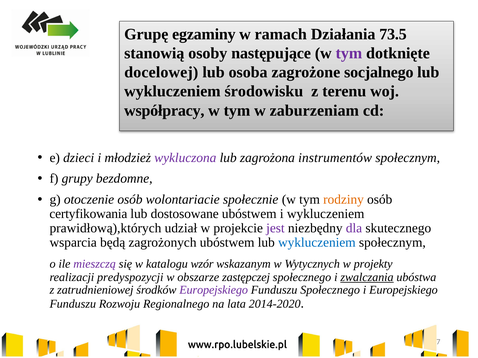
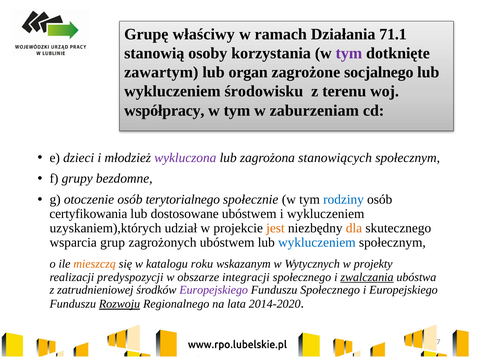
egzaminy: egzaminy -> właściwy
73.5: 73.5 -> 71.1
następujące: następujące -> korzystania
docelowej: docelowej -> zawartym
osoba: osoba -> organ
instrumentów: instrumentów -> stanowiących
wolontariacie: wolontariacie -> terytorialnego
rodziny colour: orange -> blue
prawidłową),których: prawidłową),których -> uzyskaniem),których
jest colour: purple -> orange
dla colour: purple -> orange
będą: będą -> grup
mieszczą colour: purple -> orange
wzór: wzór -> roku
zastępczej: zastępczej -> integracji
Rozwoju underline: none -> present
